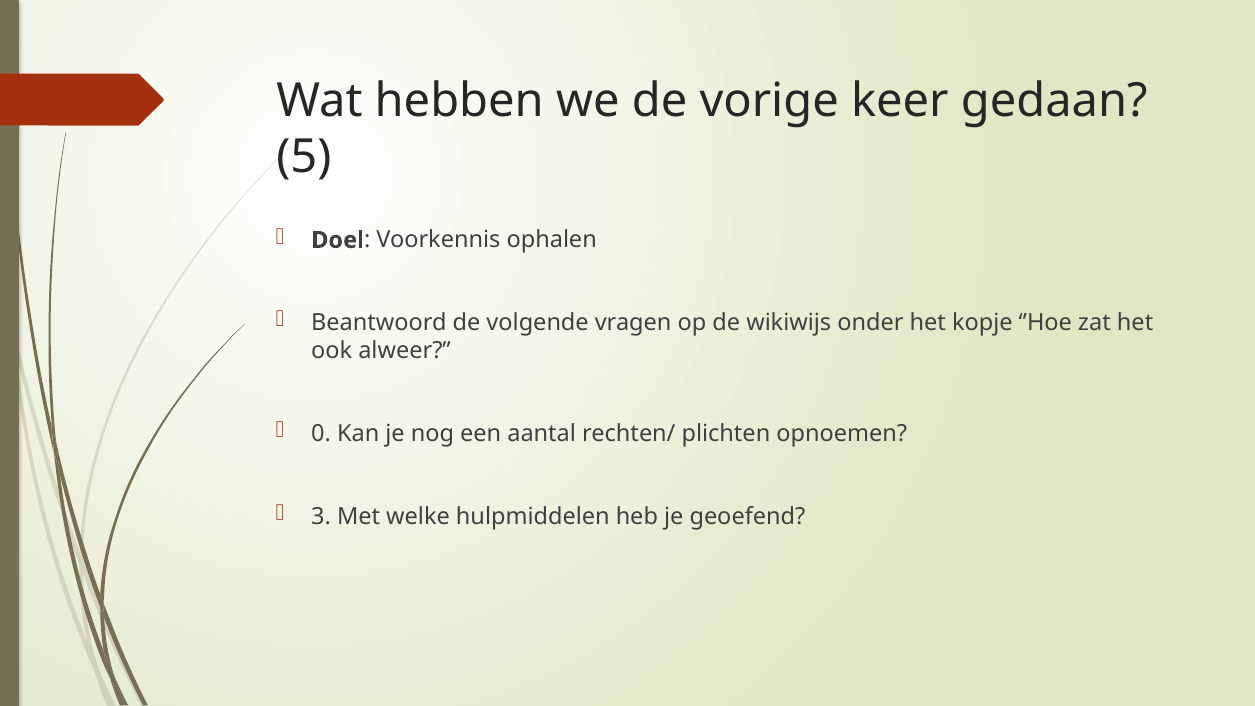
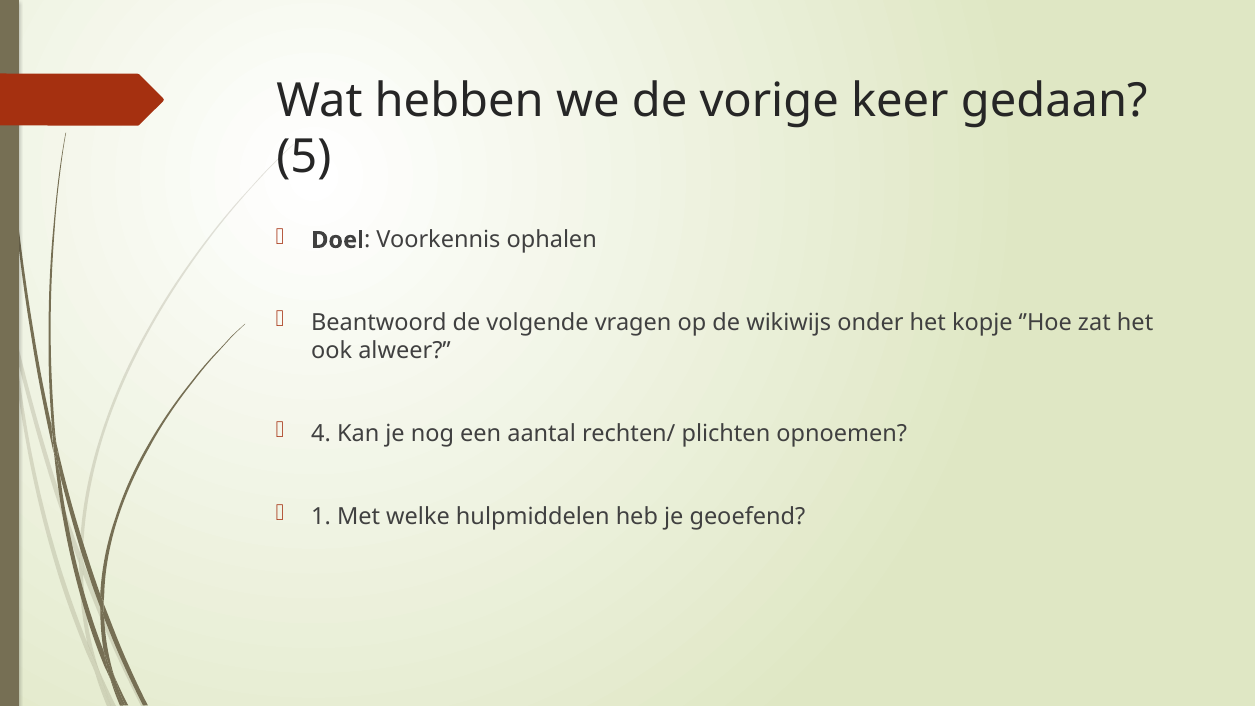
0: 0 -> 4
3: 3 -> 1
